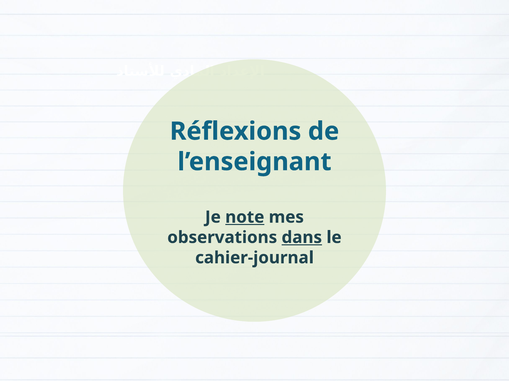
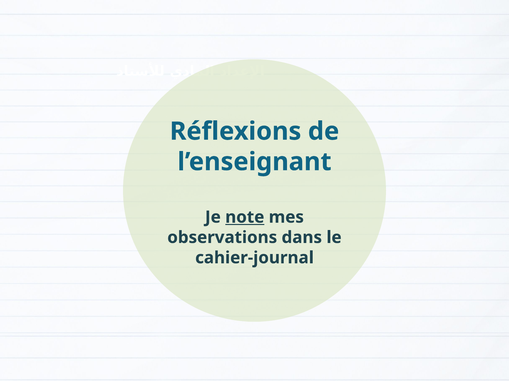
dans underline: present -> none
